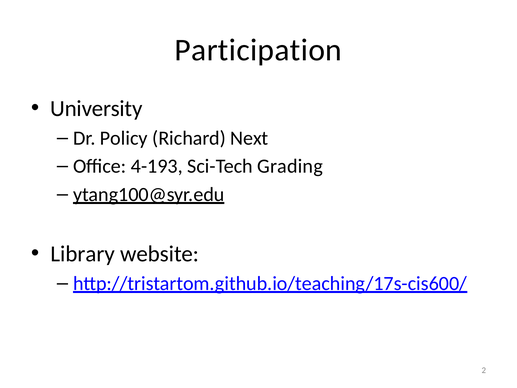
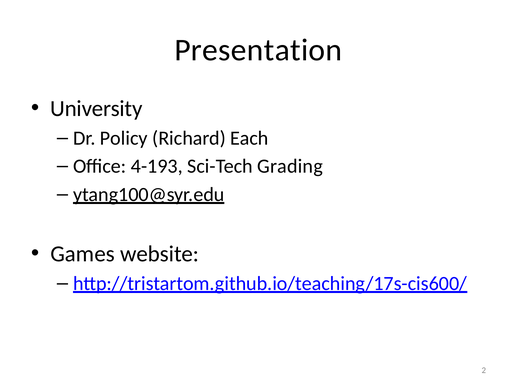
Participation: Participation -> Presentation
Next: Next -> Each
Library: Library -> Games
